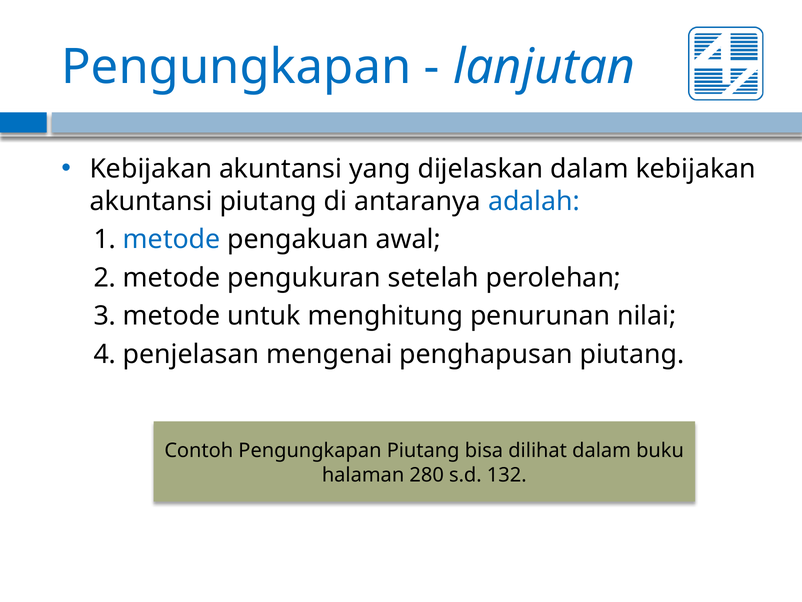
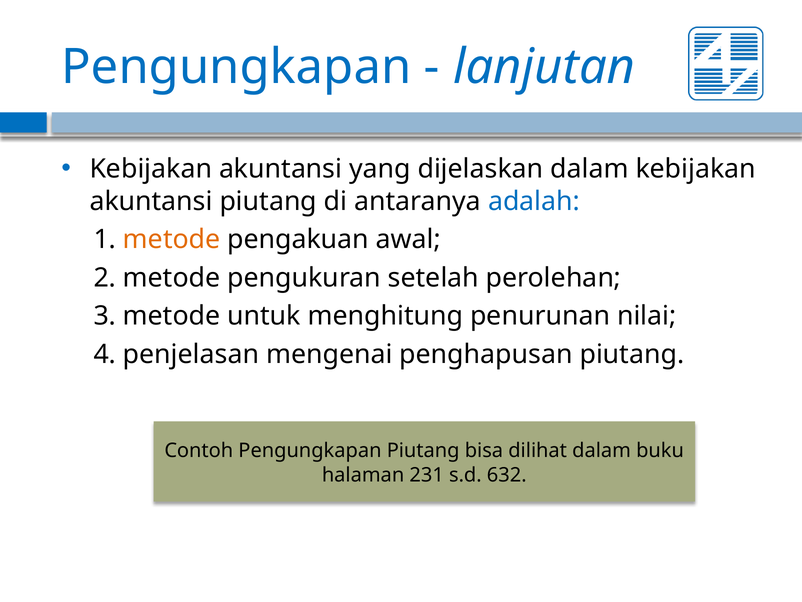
metode at (172, 239) colour: blue -> orange
280: 280 -> 231
132: 132 -> 632
